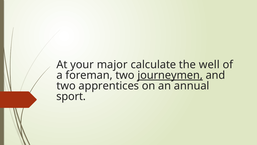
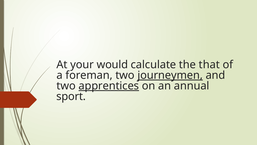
major: major -> would
well: well -> that
apprentices underline: none -> present
